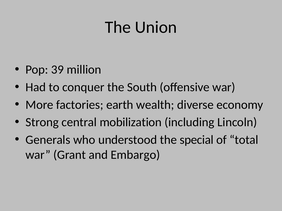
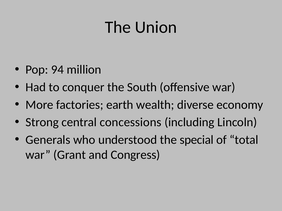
39: 39 -> 94
mobilization: mobilization -> concessions
Embargo: Embargo -> Congress
